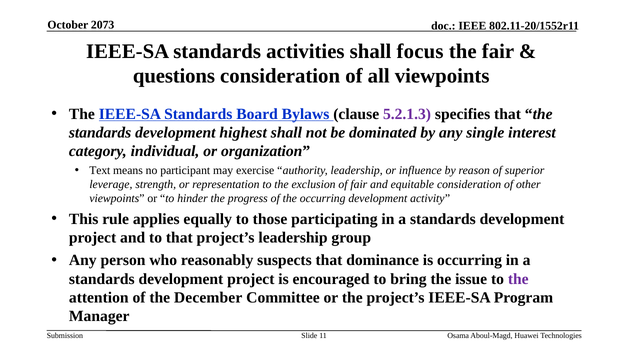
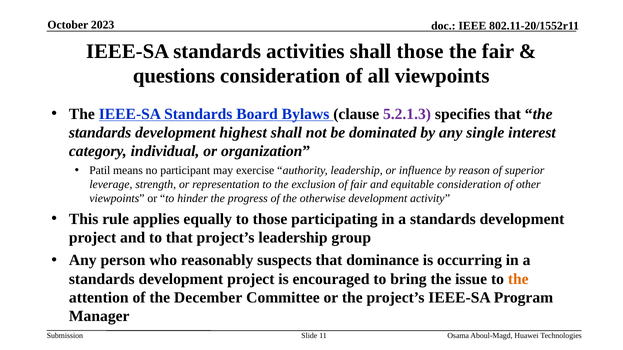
2073: 2073 -> 2023
shall focus: focus -> those
Text: Text -> Patil
the occurring: occurring -> otherwise
the at (518, 279) colour: purple -> orange
